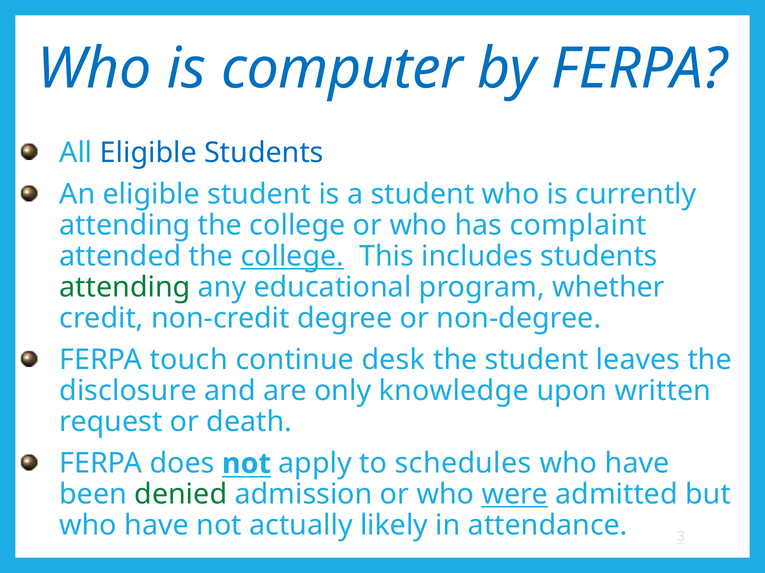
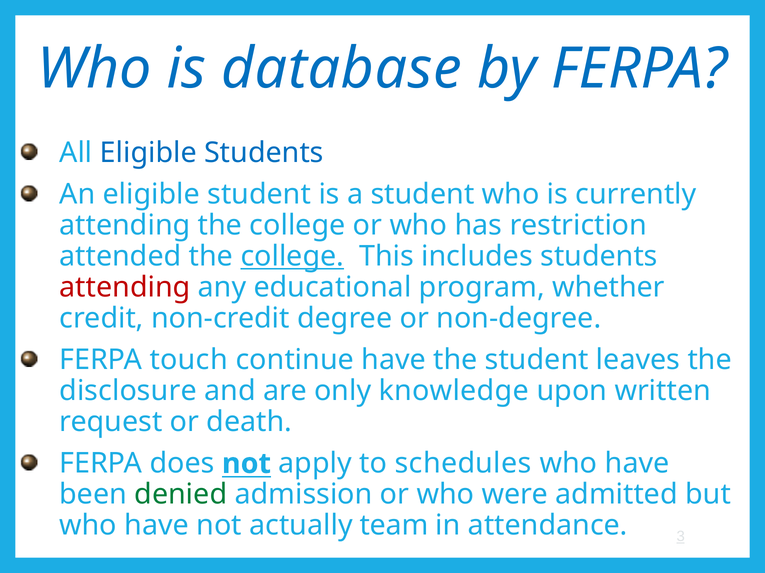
computer: computer -> database
complaint: complaint -> restriction
attending at (125, 288) colour: green -> red
continue desk: desk -> have
were underline: present -> none
likely: likely -> team
